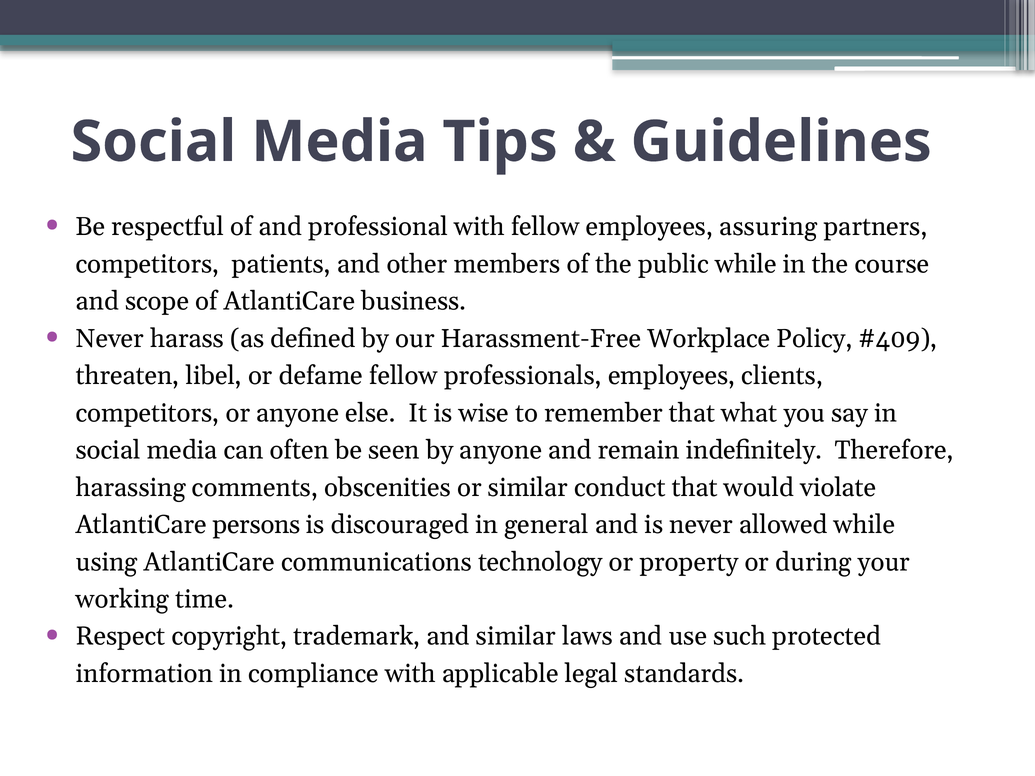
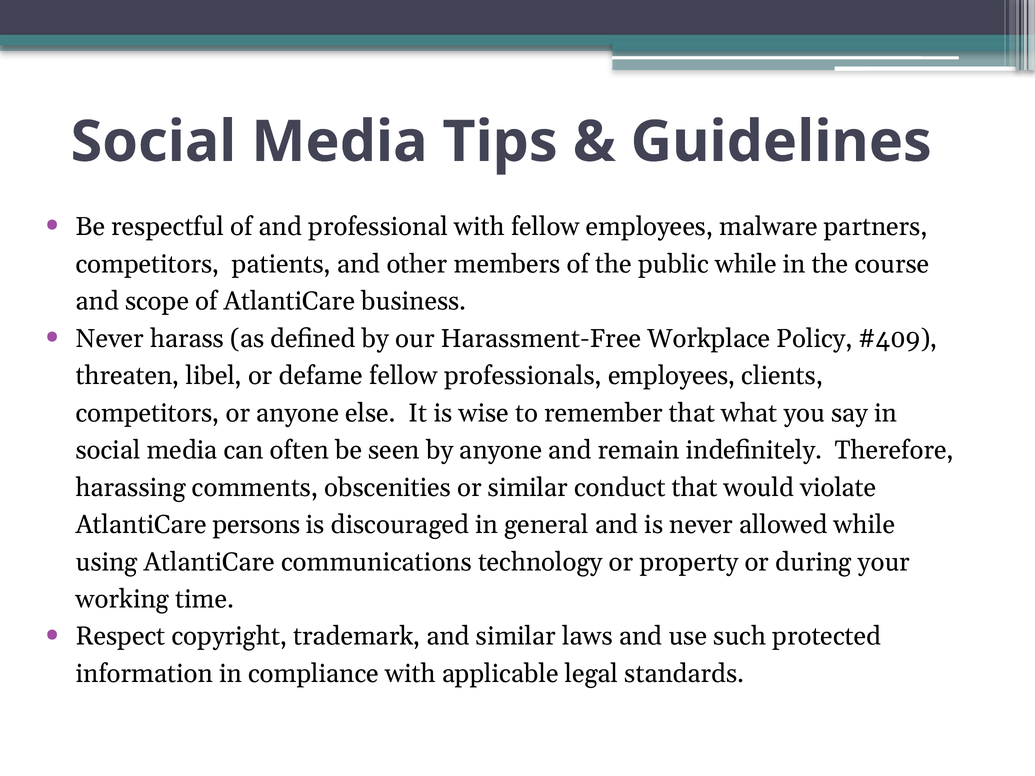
assuring: assuring -> malware
